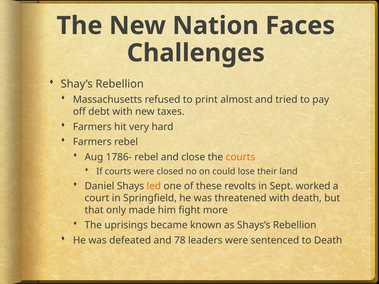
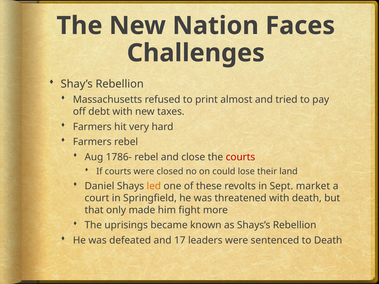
courts at (240, 157) colour: orange -> red
worked: worked -> market
78: 78 -> 17
